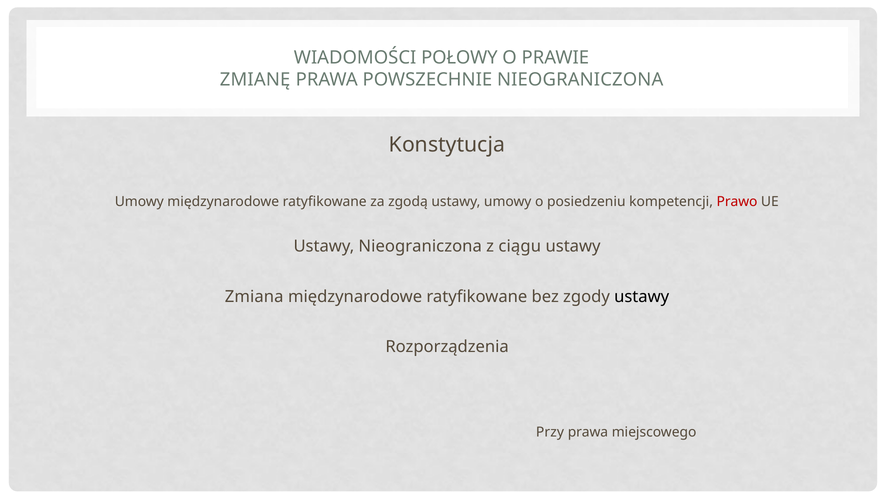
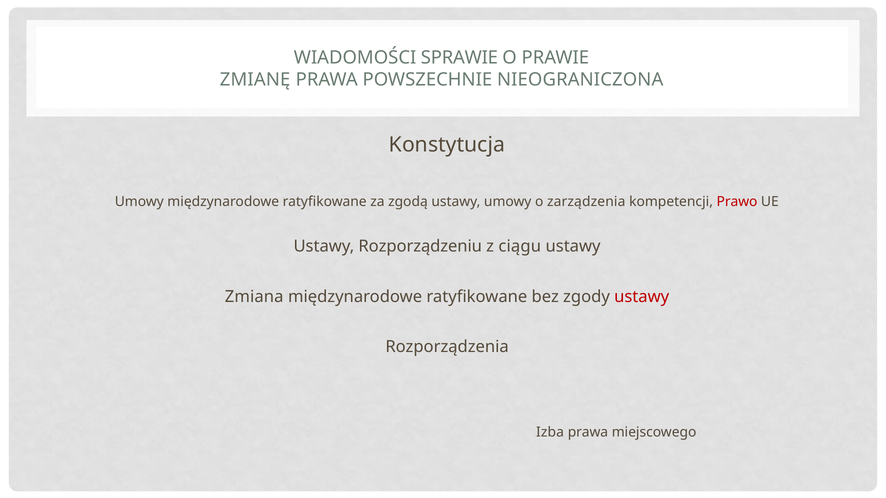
POŁOWY: POŁOWY -> SPRAWIE
posiedzeniu: posiedzeniu -> zarządzenia
Ustawy Nieograniczona: Nieograniczona -> Rozporządzeniu
ustawy at (642, 297) colour: black -> red
Przy: Przy -> Izba
